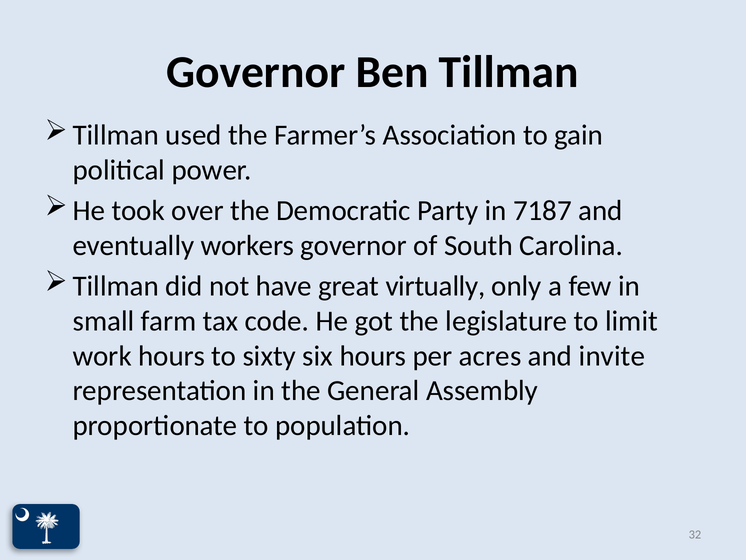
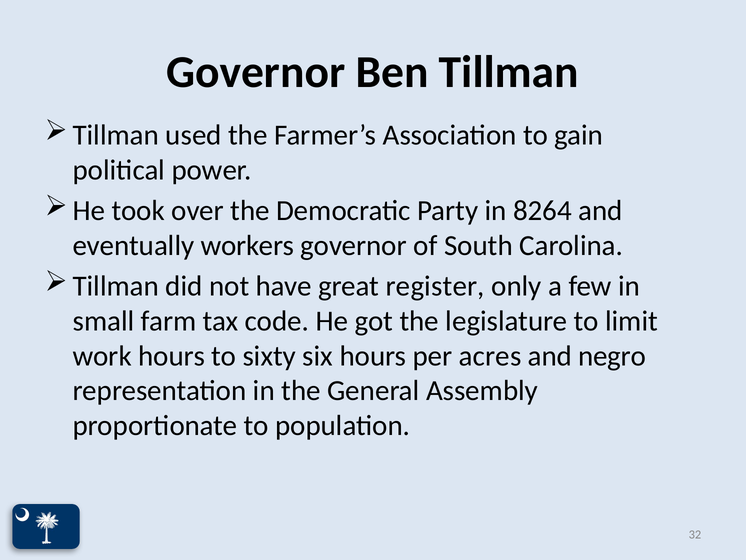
7187: 7187 -> 8264
virtually: virtually -> register
invite: invite -> negro
